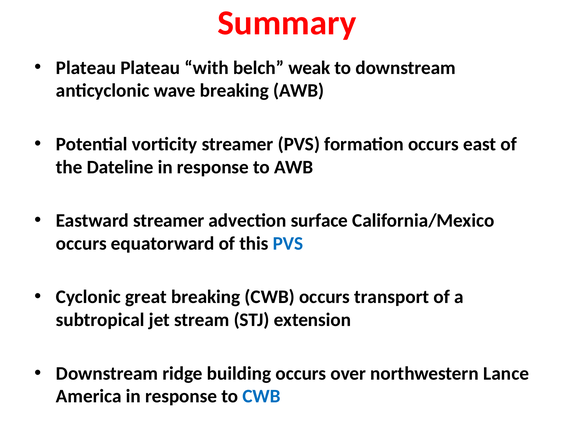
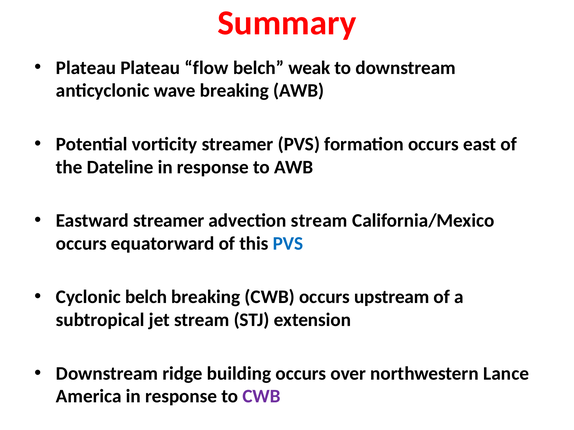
with: with -> flow
advection surface: surface -> stream
Cyclonic great: great -> belch
transport: transport -> upstream
CWB at (261, 397) colour: blue -> purple
